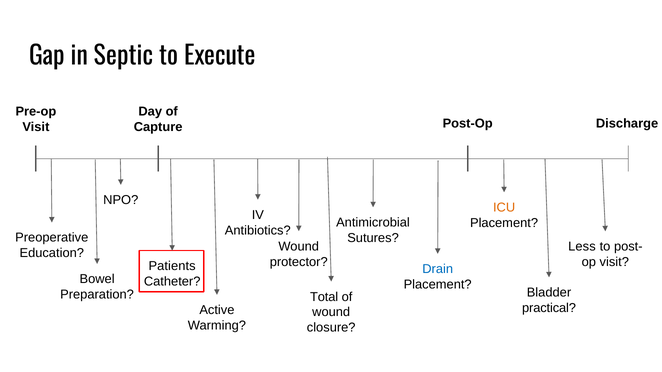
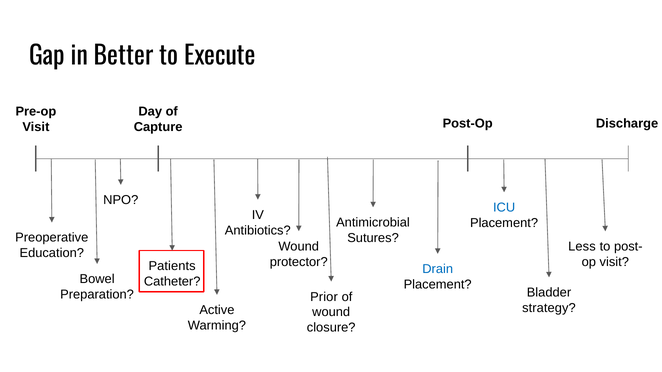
Septic: Septic -> Better
ICU colour: orange -> blue
Total: Total -> Prior
practical: practical -> strategy
